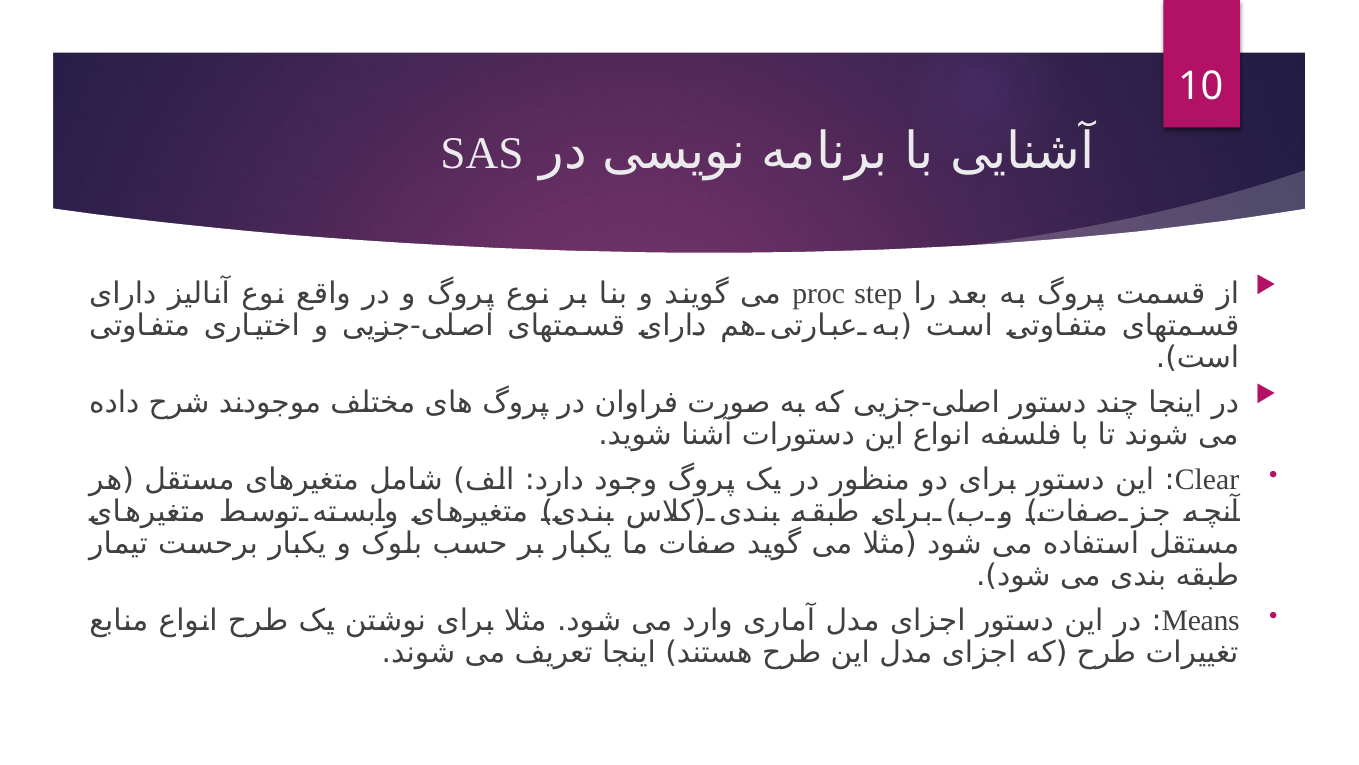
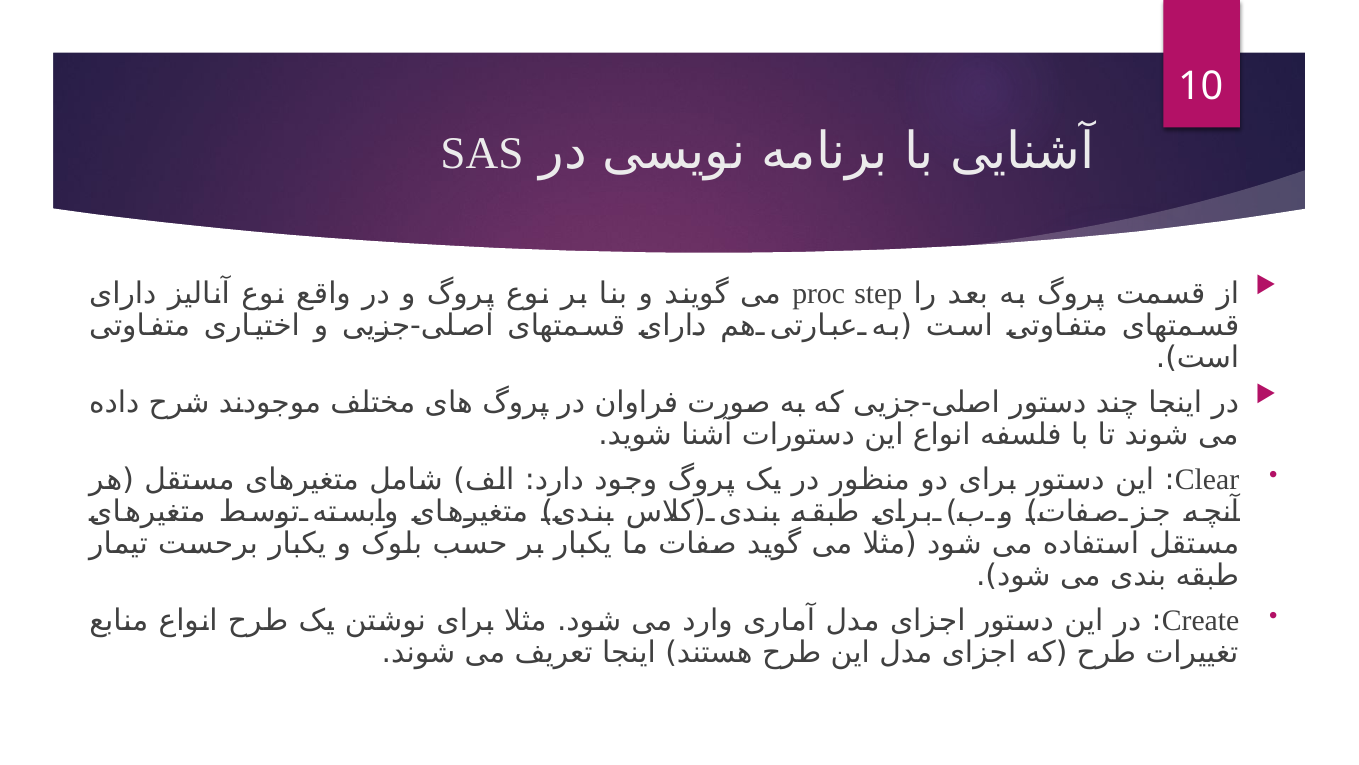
Means: Means -> Create
